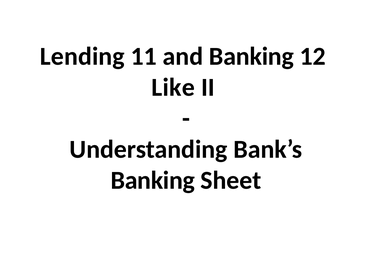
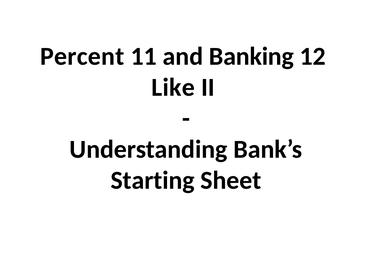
Lending: Lending -> Percent
Banking at (153, 180): Banking -> Starting
